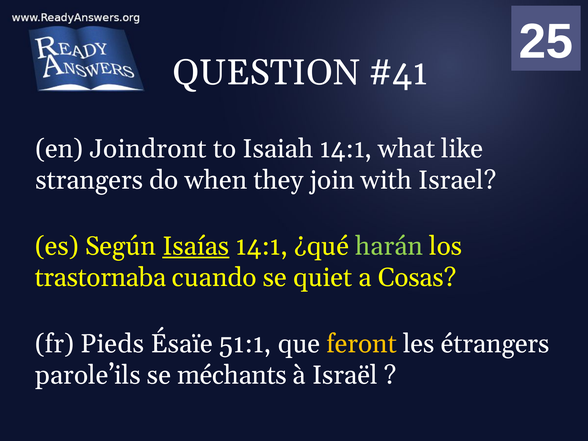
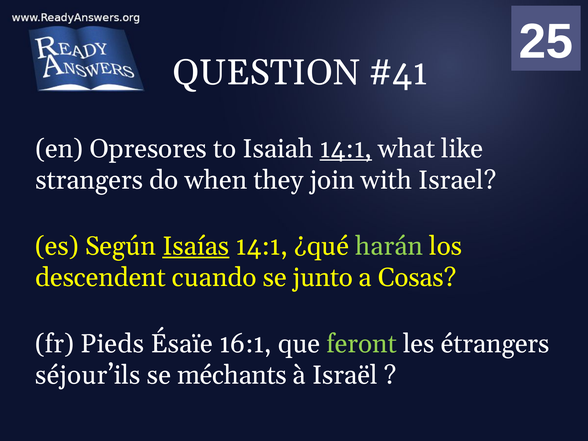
Joindront: Joindront -> Opresores
14:1 at (346, 149) underline: none -> present
trastornaba: trastornaba -> descendent
quiet: quiet -> junto
51:1: 51:1 -> 16:1
feront colour: yellow -> light green
parole’ils: parole’ils -> séjour’ils
